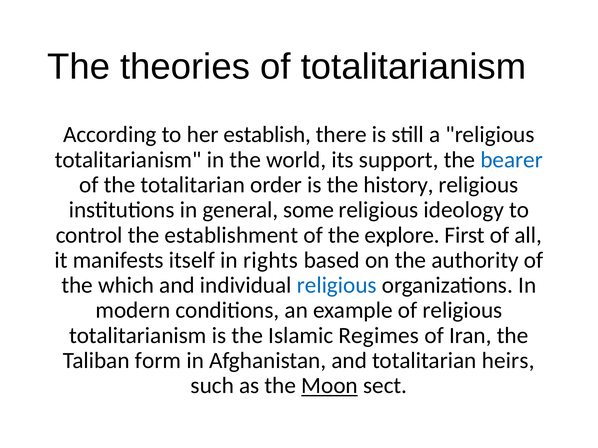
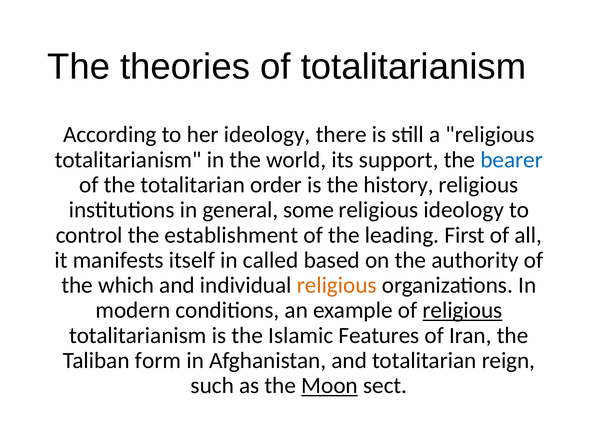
her establish: establish -> ideology
explore: explore -> leading
rights: rights -> called
religious at (337, 286) colour: blue -> orange
religious at (462, 311) underline: none -> present
Regimes: Regimes -> Features
heirs: heirs -> reign
